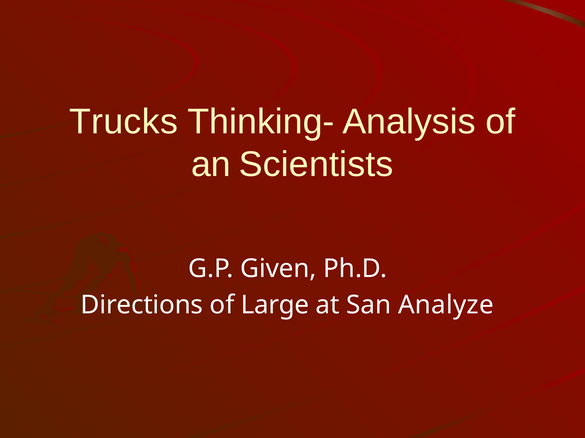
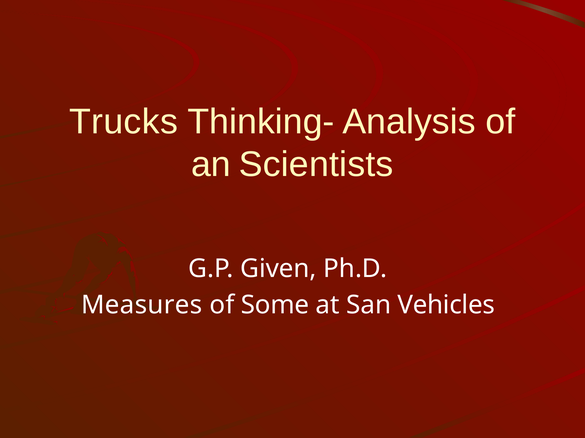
Directions: Directions -> Measures
Large: Large -> Some
Analyze: Analyze -> Vehicles
